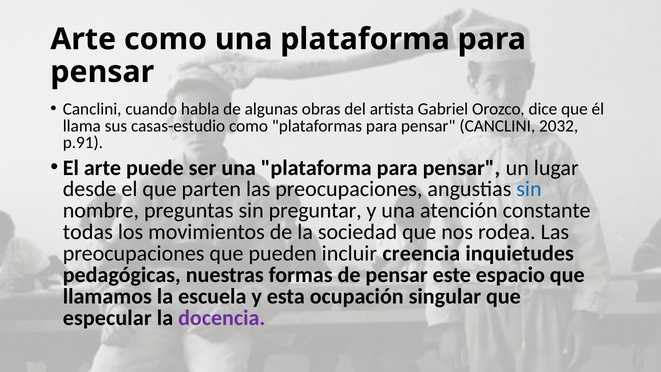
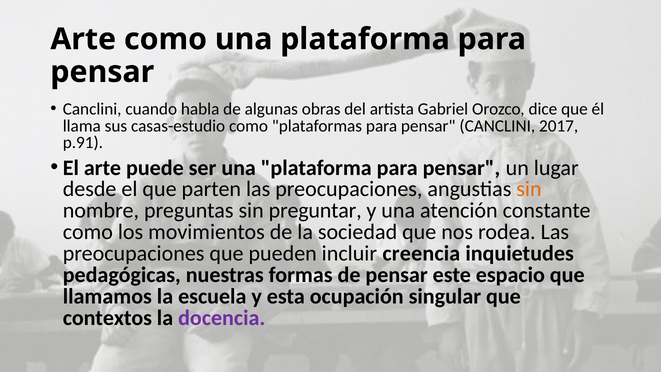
2032: 2032 -> 2017
sin at (529, 189) colour: blue -> orange
todas at (88, 232): todas -> como
especular: especular -> contextos
